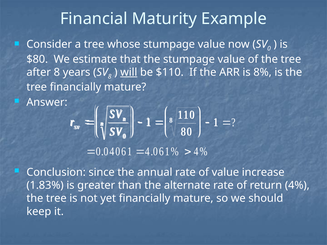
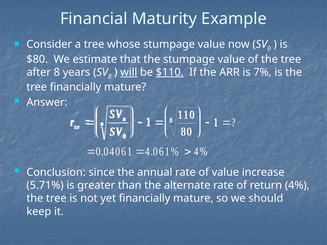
$110 underline: none -> present
8%: 8% -> 7%
1.83%: 1.83% -> 5.71%
